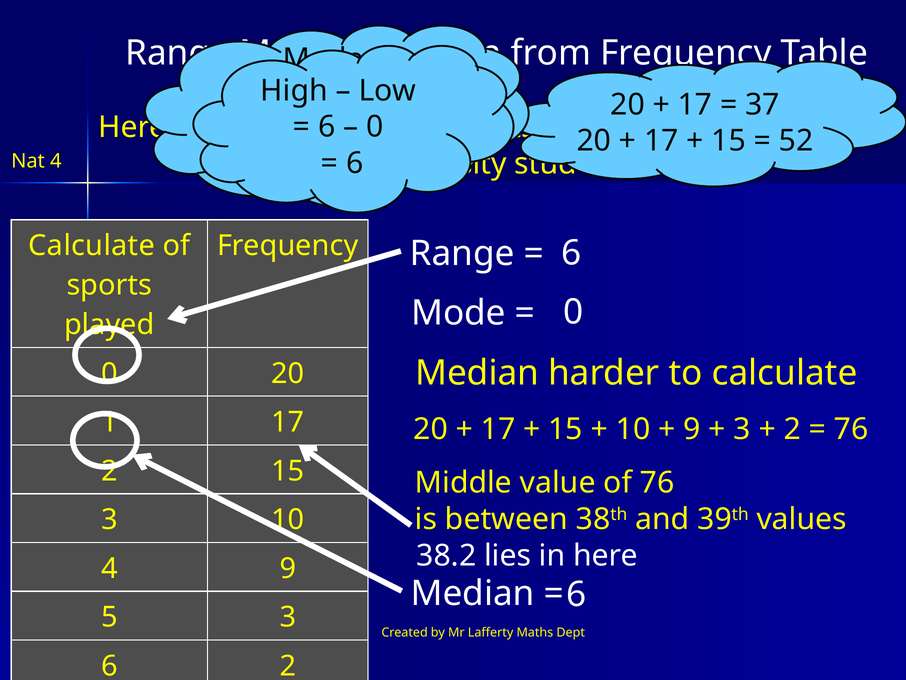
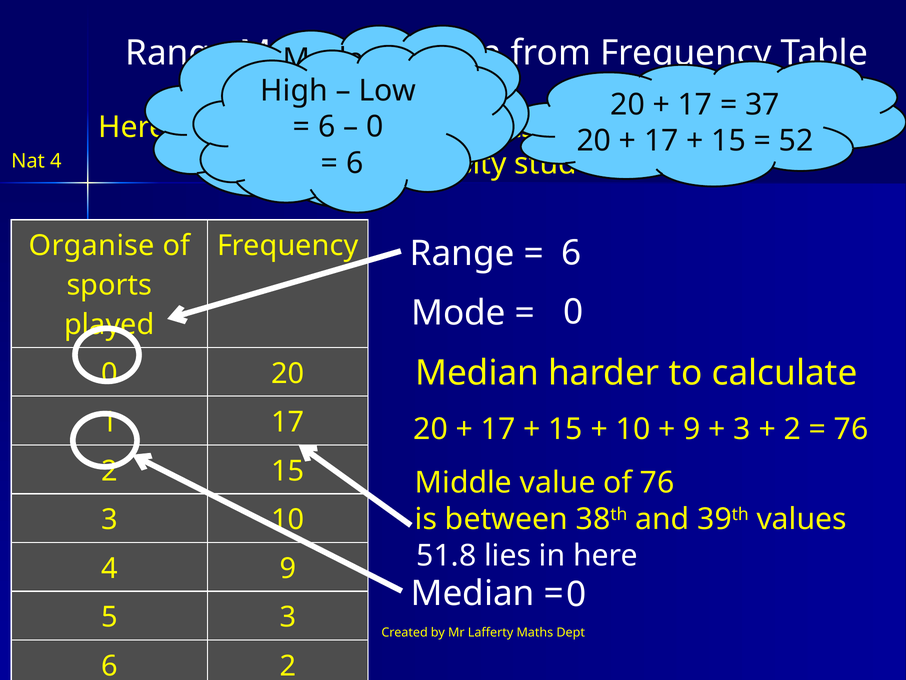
Calculate at (92, 246): Calculate -> Organise
38.2: 38.2 -> 51.8
6 at (576, 594): 6 -> 0
